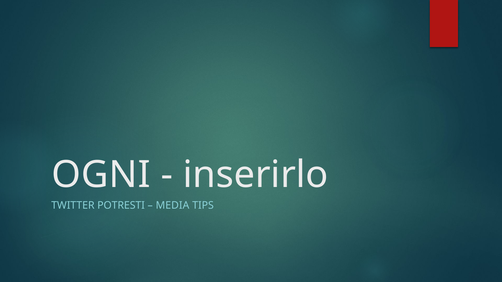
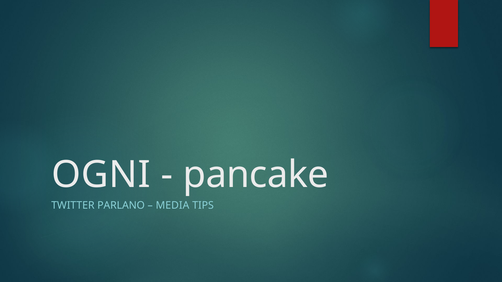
inserirlo: inserirlo -> pancake
POTRESTI: POTRESTI -> PARLANO
